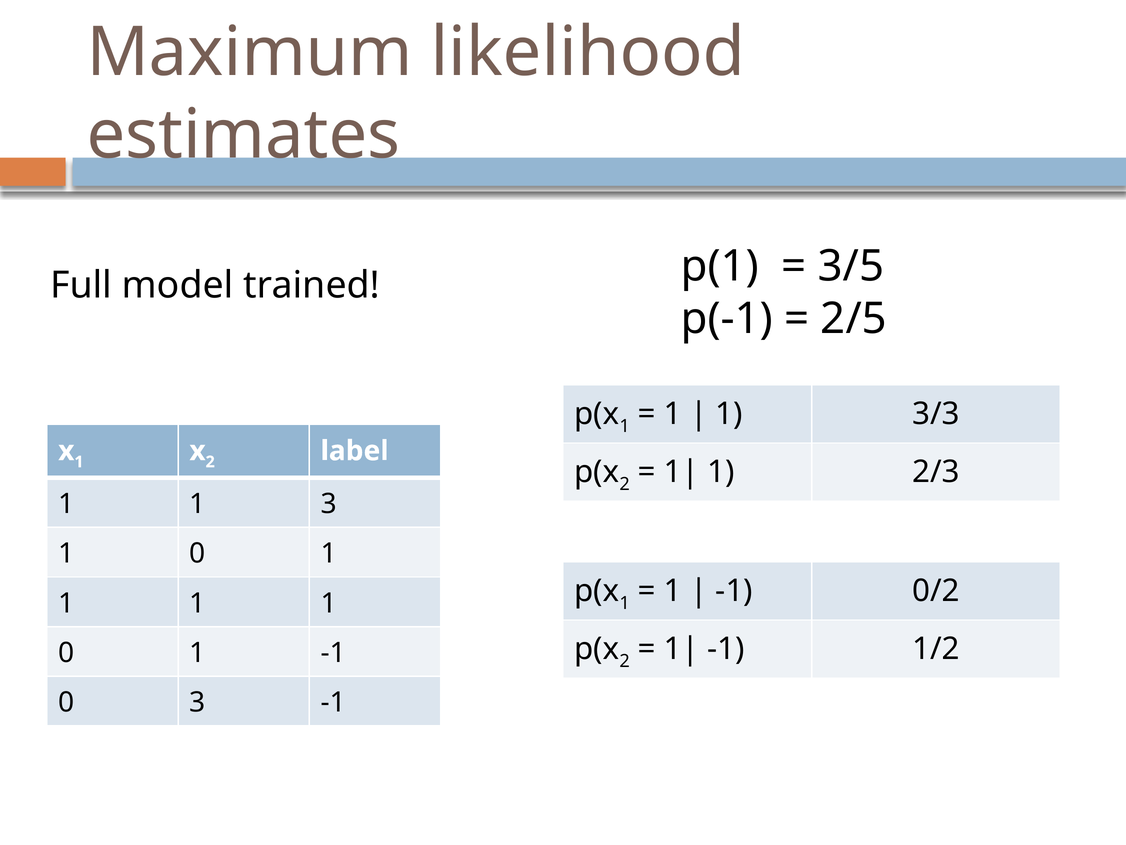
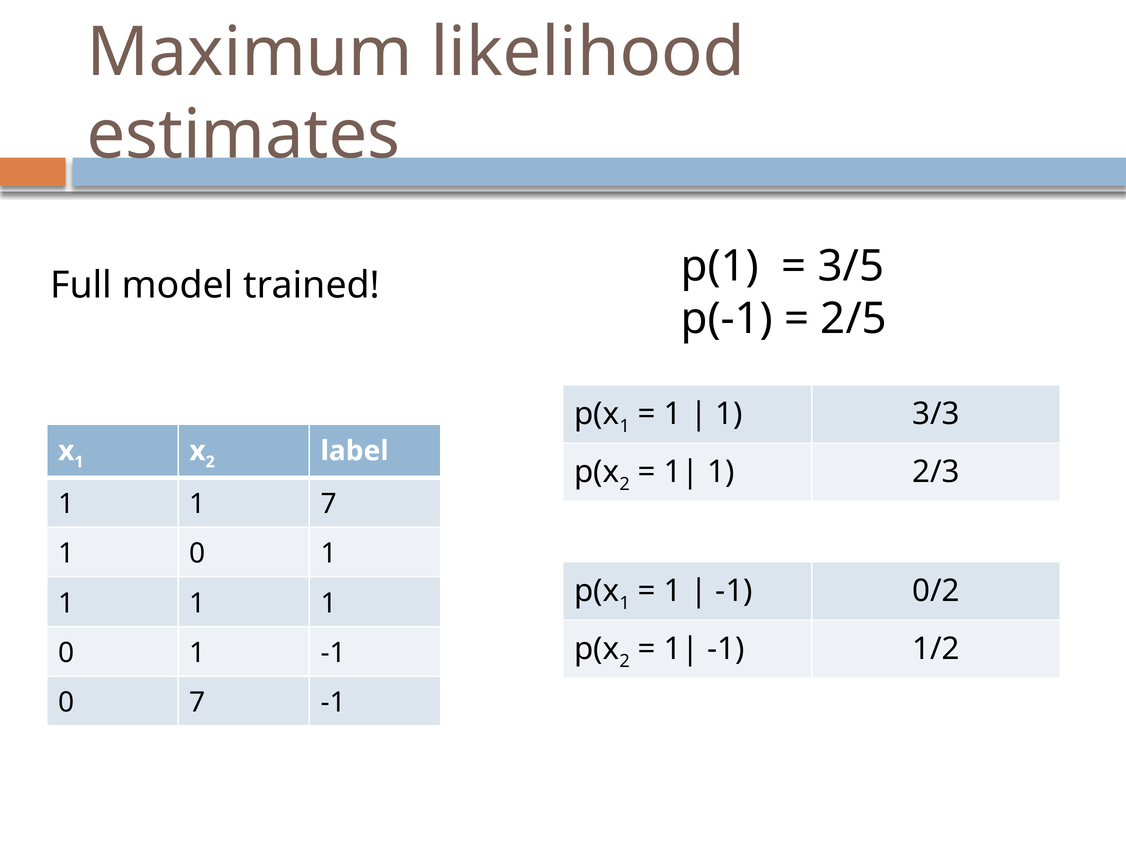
1 3: 3 -> 7
0 3: 3 -> 7
